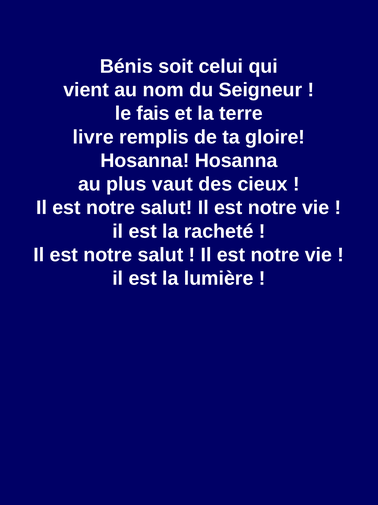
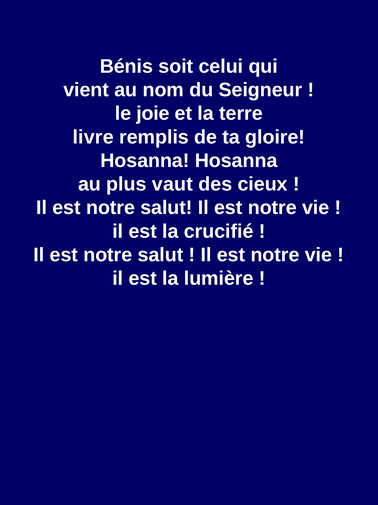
fais: fais -> joie
racheté: racheté -> crucifié
